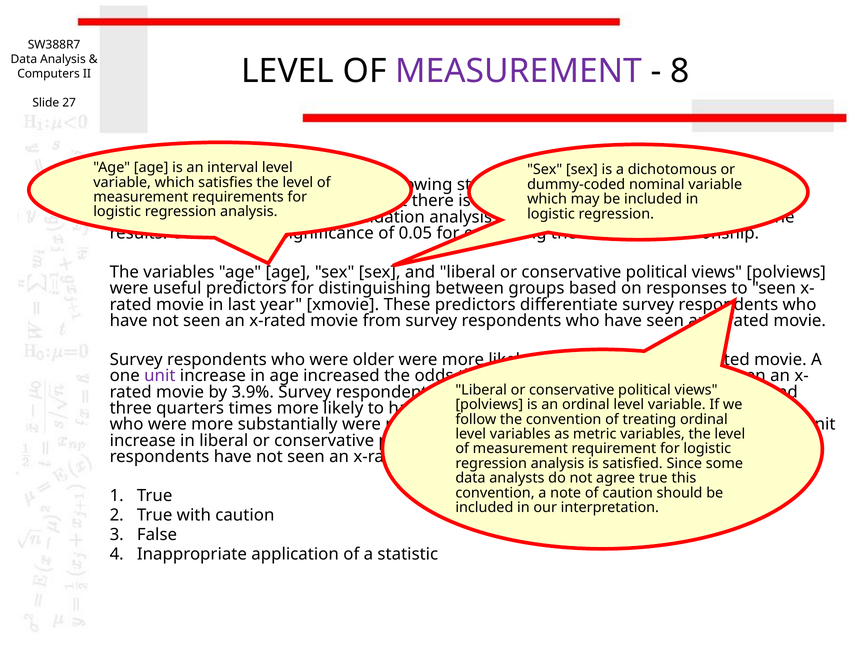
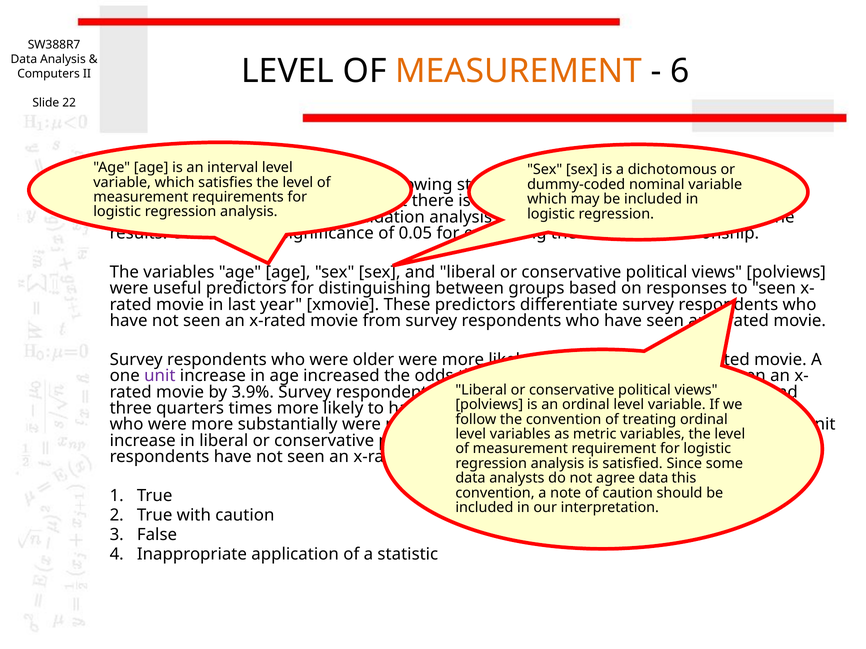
MEASUREMENT at (519, 71) colour: purple -> orange
8: 8 -> 6
27: 27 -> 22
agree true: true -> data
